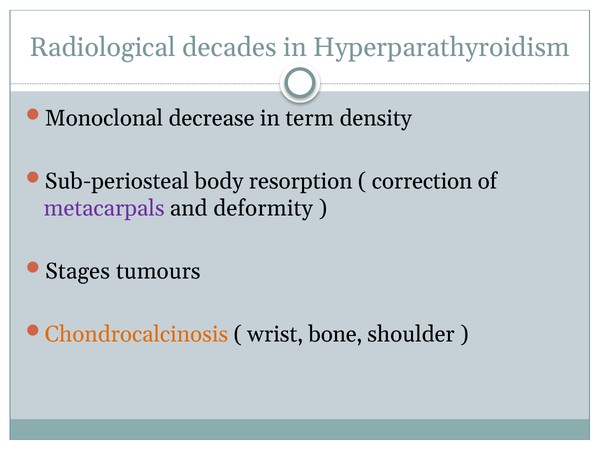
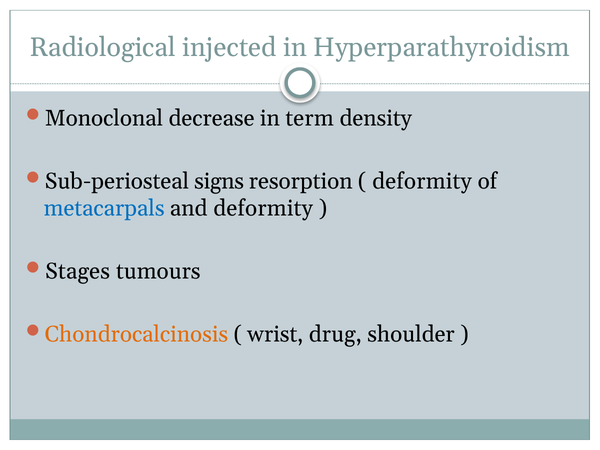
decades: decades -> injected
body: body -> signs
correction at (422, 181): correction -> deformity
metacarpals colour: purple -> blue
bone: bone -> drug
